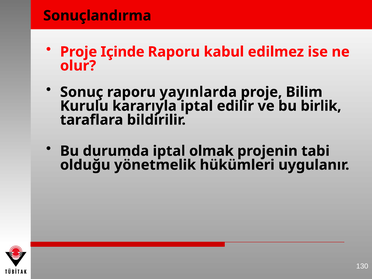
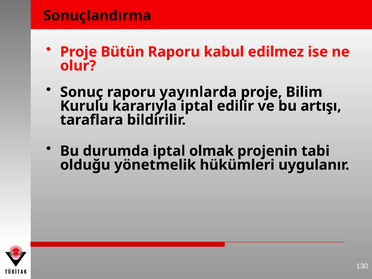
Içinde: Içinde -> Bütün
birlik: birlik -> artışı
